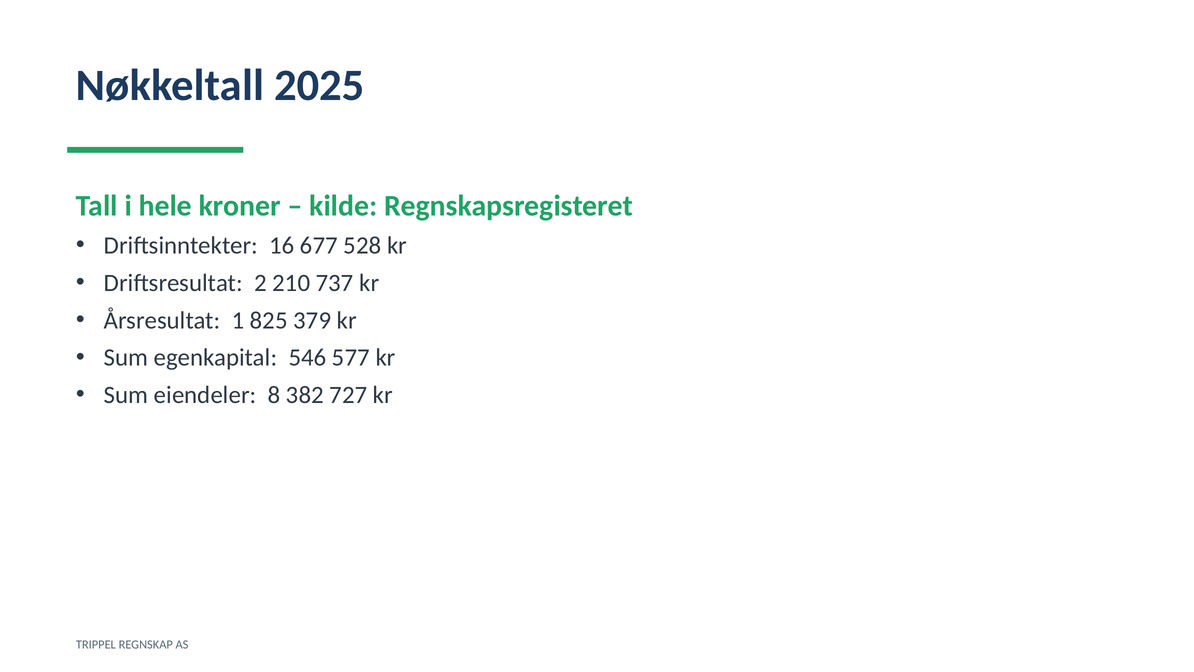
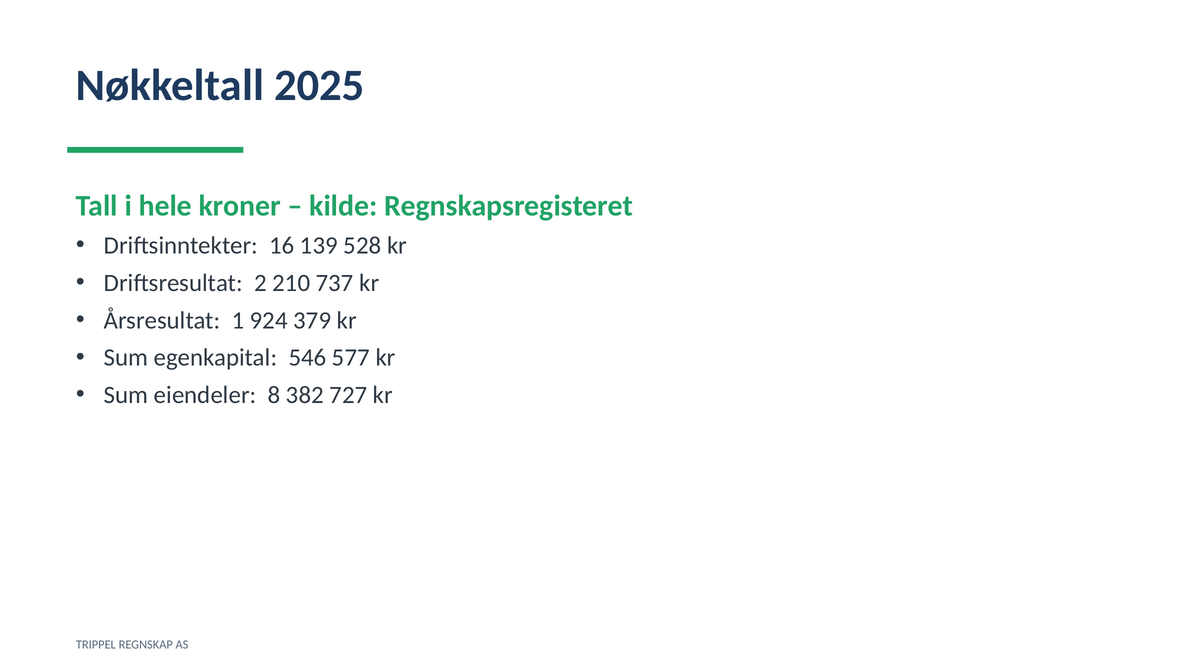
677: 677 -> 139
825: 825 -> 924
